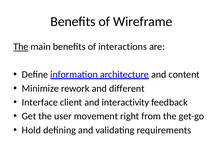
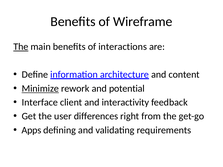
Minimize underline: none -> present
different: different -> potential
movement: movement -> differences
Hold: Hold -> Apps
